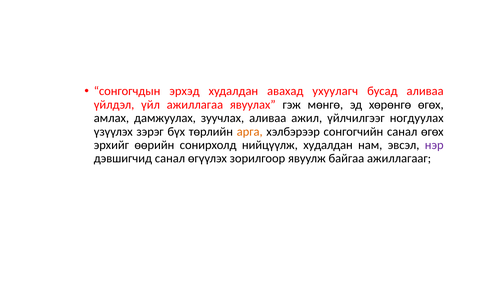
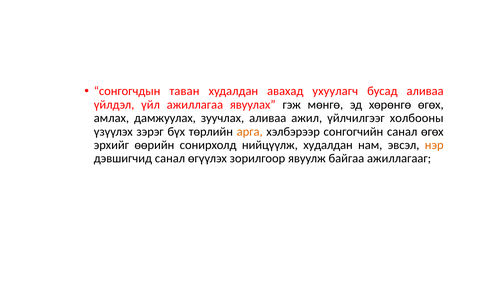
эрхэд: эрхэд -> таван
ногдуулах: ногдуулах -> холбооны
нэр colour: purple -> orange
